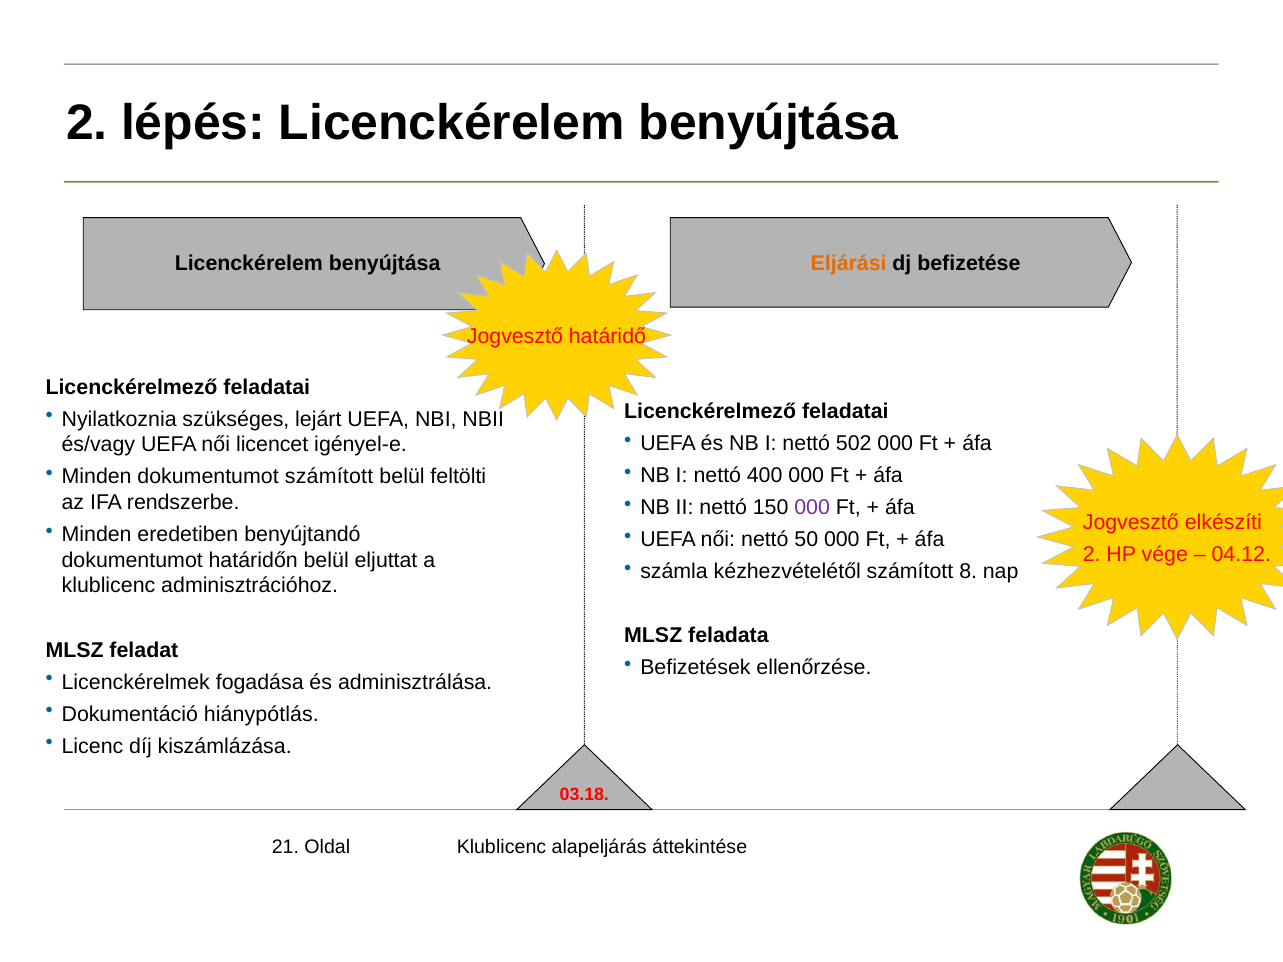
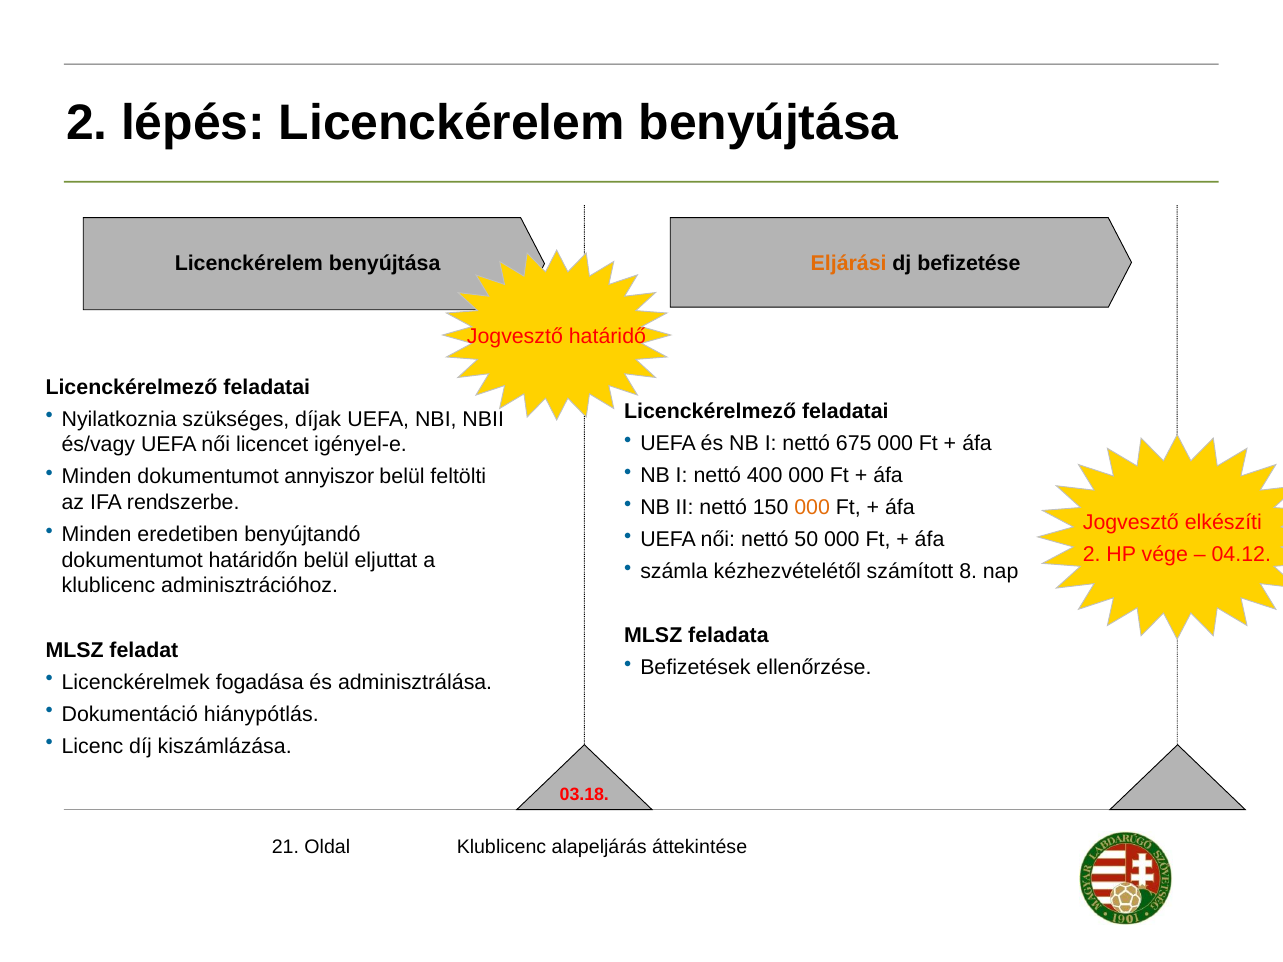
lejárt: lejárt -> díjak
502: 502 -> 675
dokumentumot számított: számított -> annyiszor
000 at (812, 508) colour: purple -> orange
